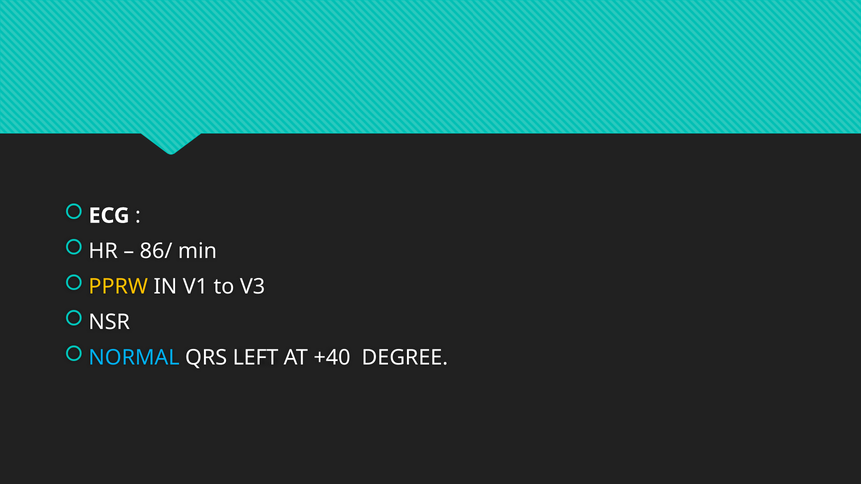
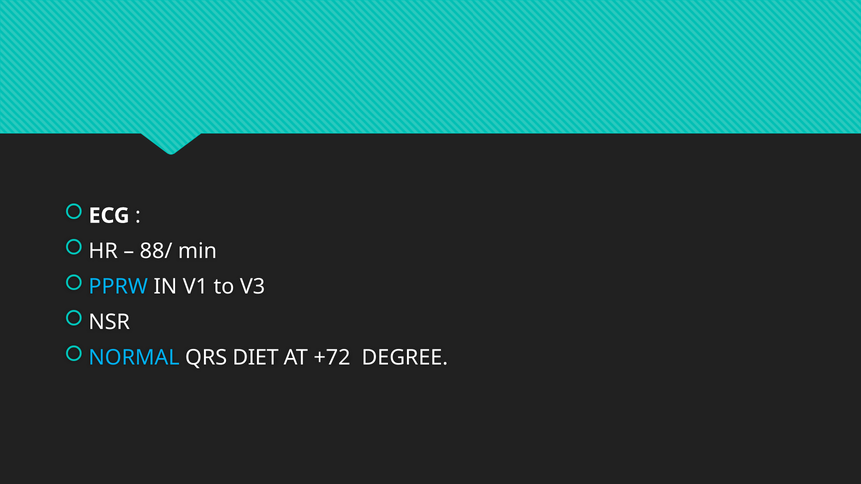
86/: 86/ -> 88/
PPRW colour: yellow -> light blue
LEFT: LEFT -> DIET
+40: +40 -> +72
